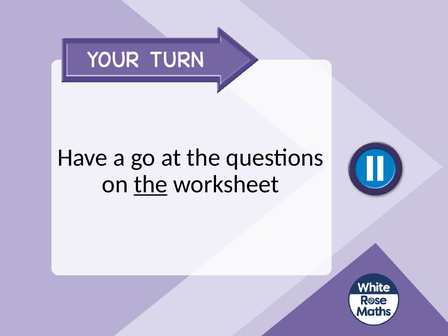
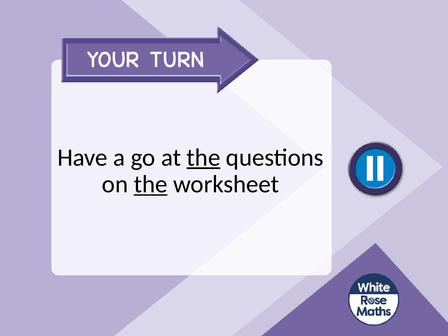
the at (203, 157) underline: none -> present
